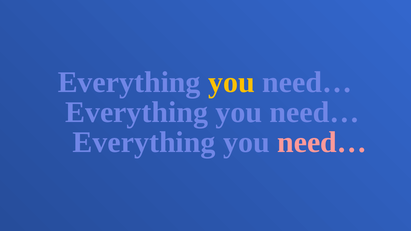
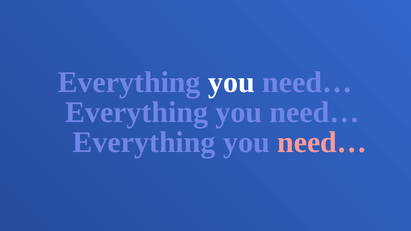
you at (231, 82) colour: yellow -> white
